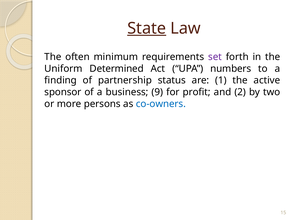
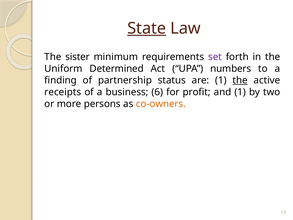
often: often -> sister
the at (240, 80) underline: none -> present
sponsor: sponsor -> receipts
9: 9 -> 6
and 2: 2 -> 1
co-owners colour: blue -> orange
